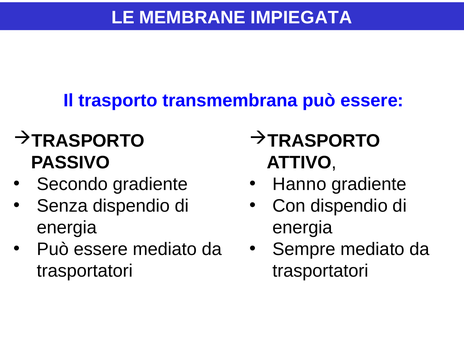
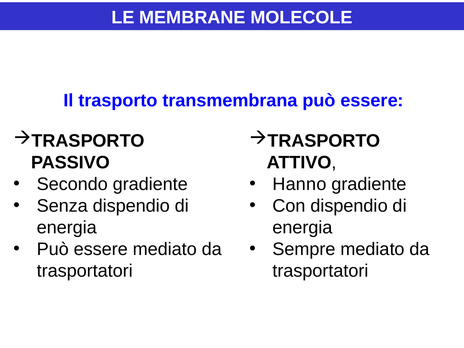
IMPIEGATA: IMPIEGATA -> MOLECOLE
